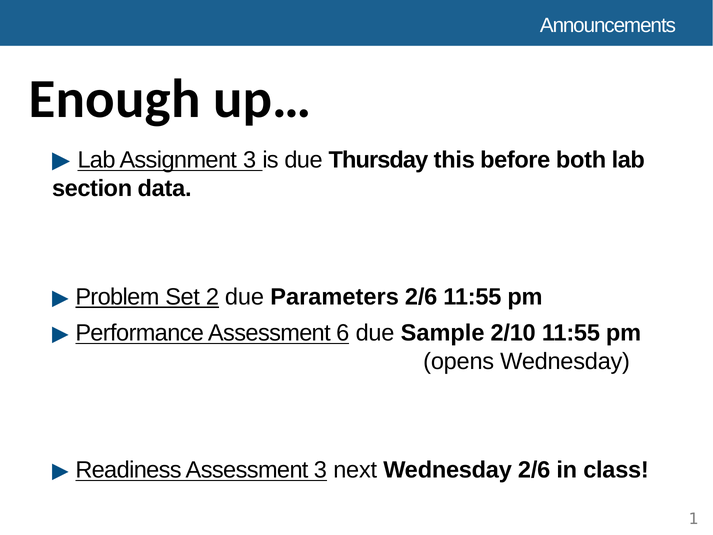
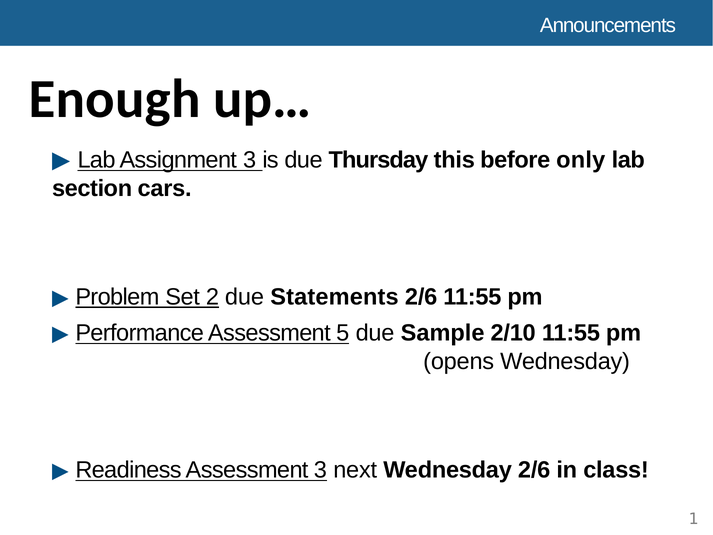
both: both -> only
data: data -> cars
Parameters: Parameters -> Statements
6: 6 -> 5
